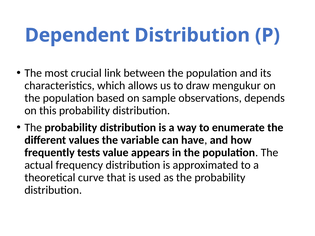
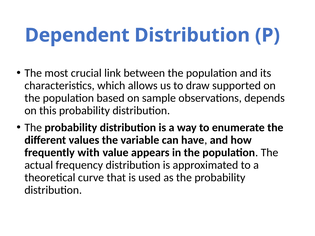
mengukur: mengukur -> supported
tests: tests -> with
